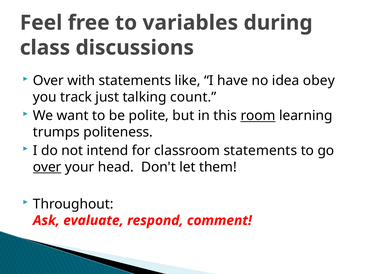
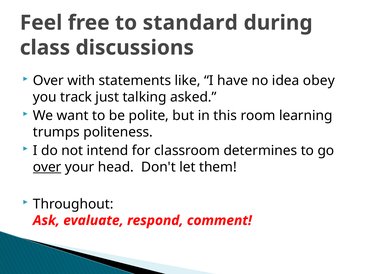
variables: variables -> standard
count: count -> asked
room underline: present -> none
classroom statements: statements -> determines
